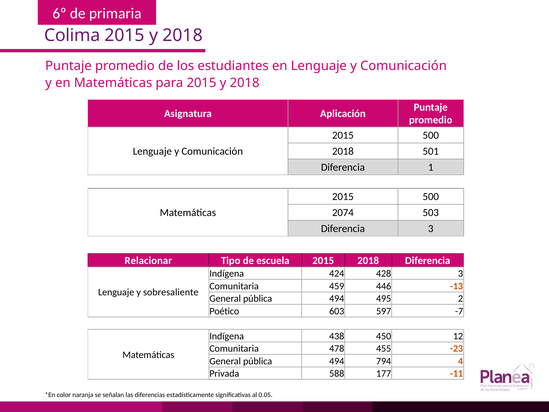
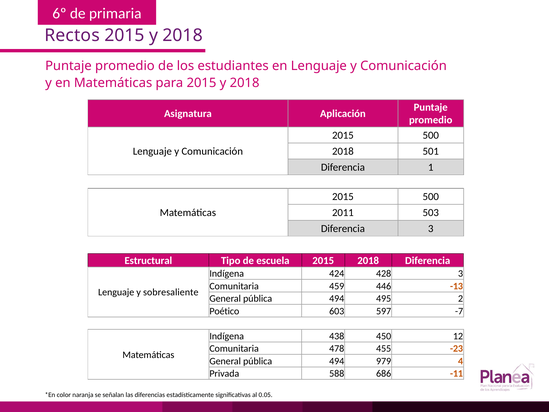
Colima: Colima -> Rectos
2074: 2074 -> 2011
Relacionar: Relacionar -> Estructural
794: 794 -> 979
177: 177 -> 686
